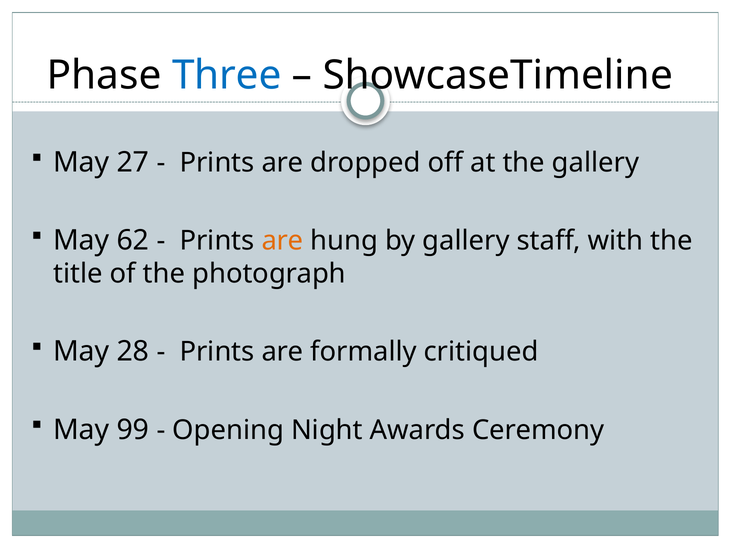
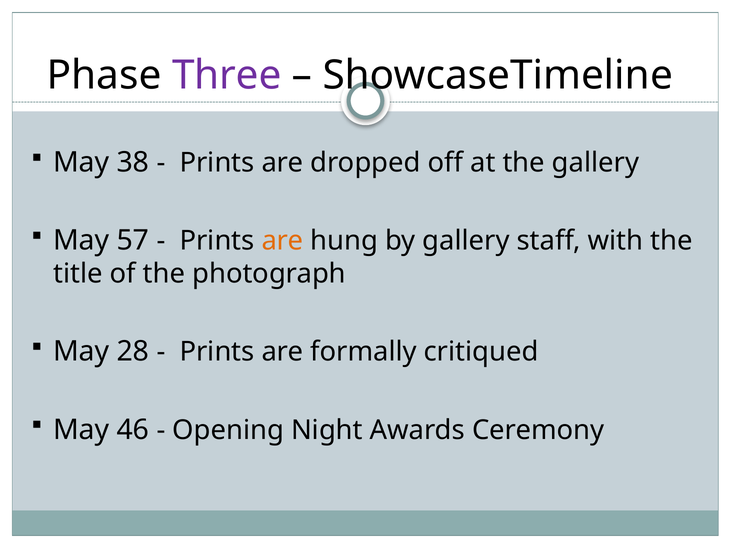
Three colour: blue -> purple
27: 27 -> 38
62: 62 -> 57
99: 99 -> 46
